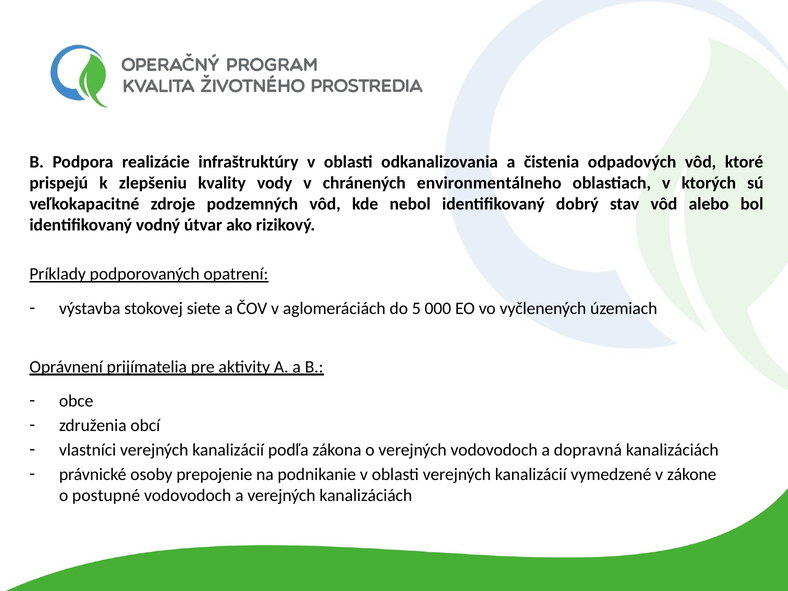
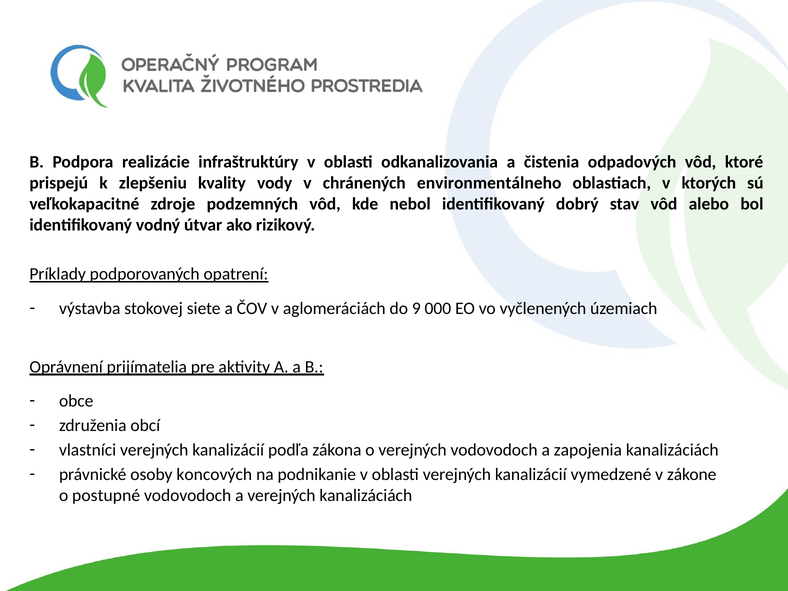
5: 5 -> 9
dopravná: dopravná -> zapojenia
prepojenie: prepojenie -> koncových
